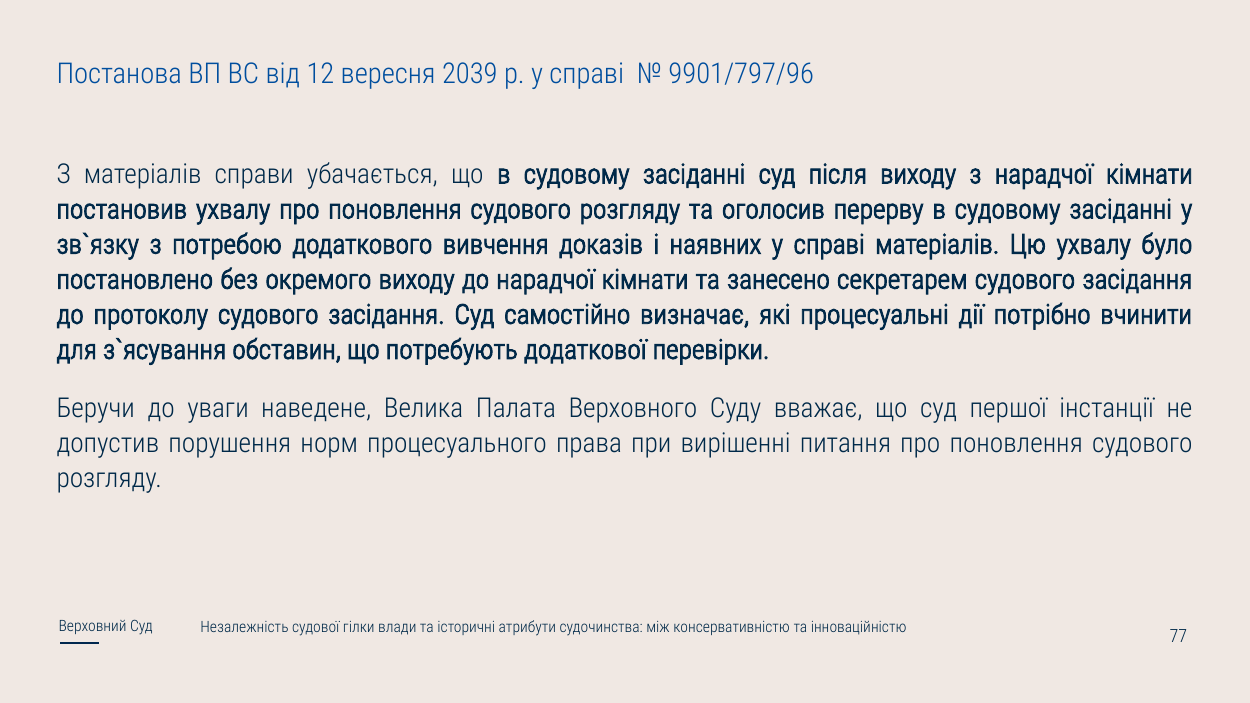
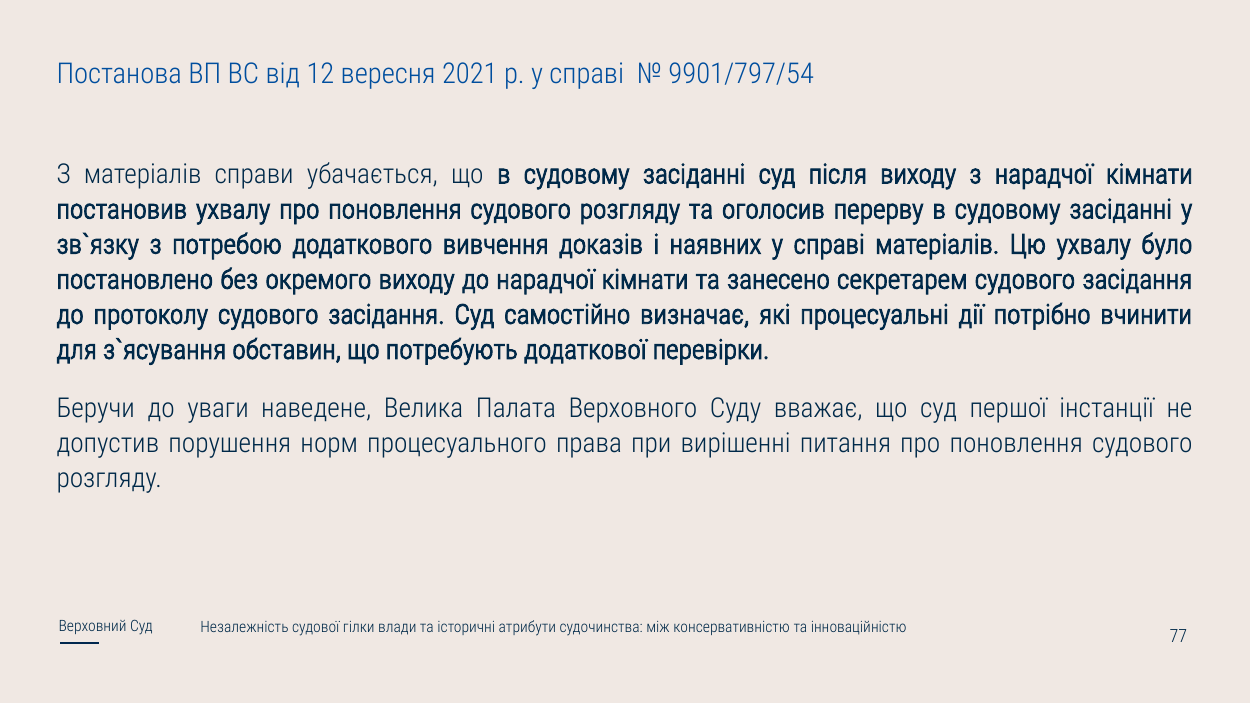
2039: 2039 -> 2021
9901/797/96: 9901/797/96 -> 9901/797/54
